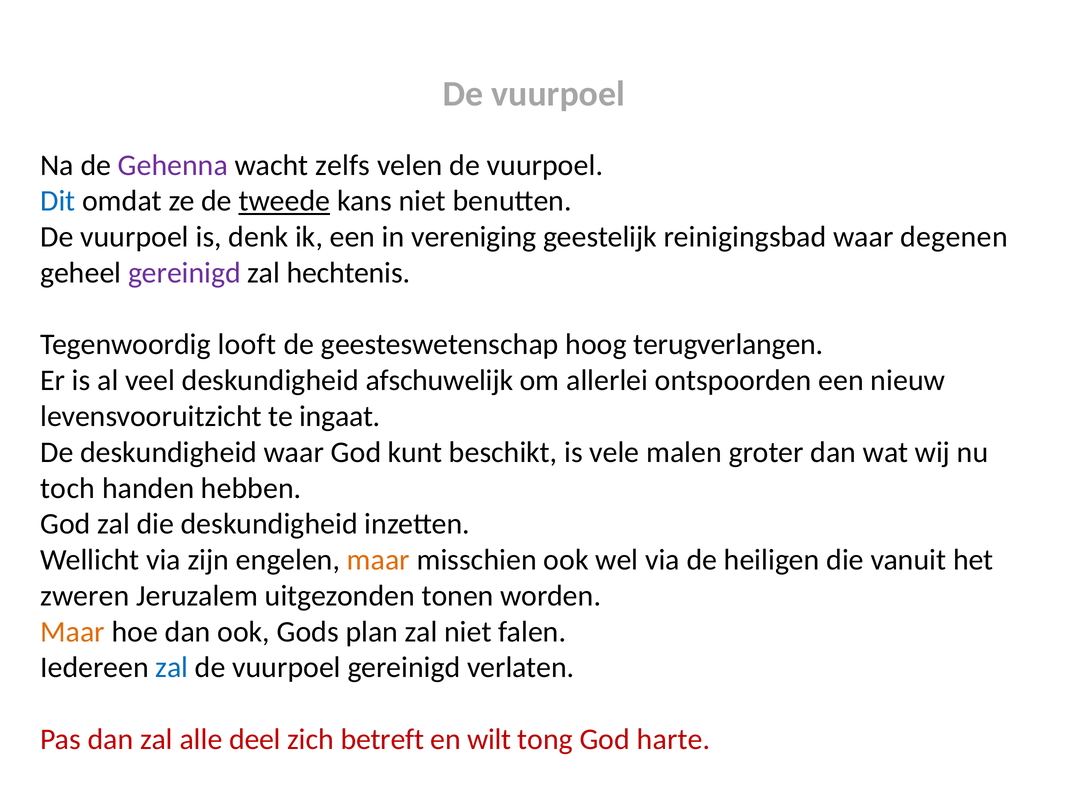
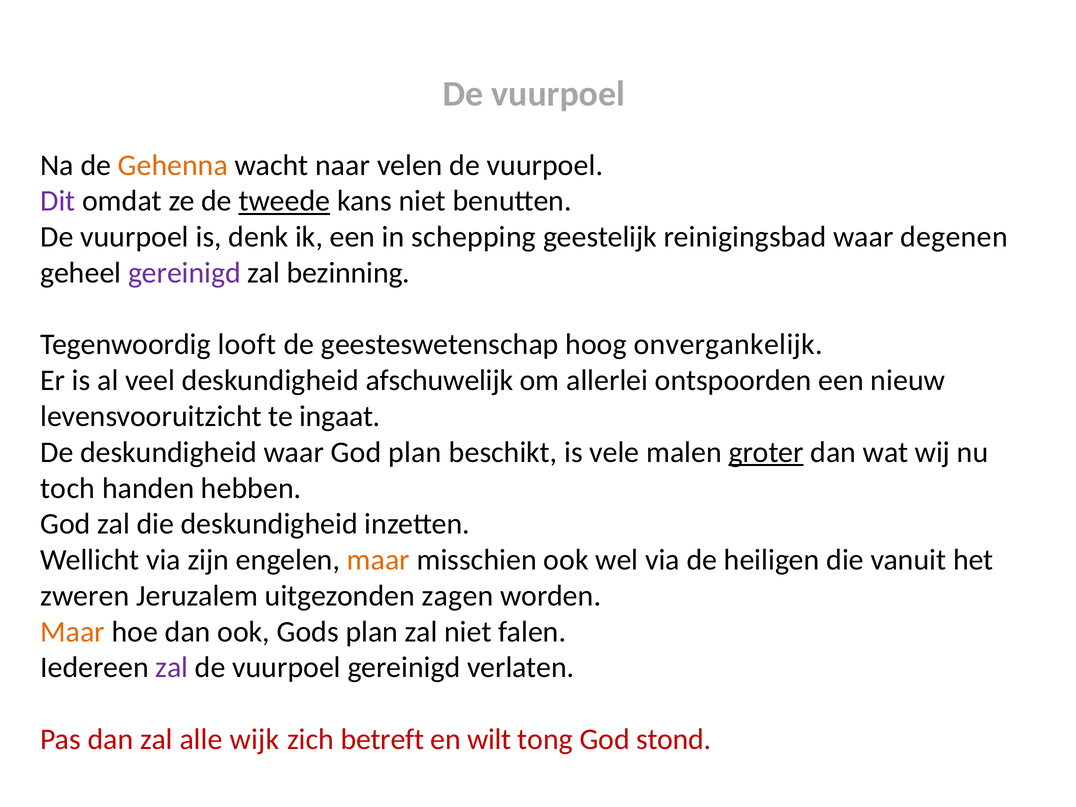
Gehenna colour: purple -> orange
zelfs: zelfs -> naar
Dit colour: blue -> purple
vereniging: vereniging -> schepping
hechtenis: hechtenis -> bezinning
terugverlangen: terugverlangen -> onvergankelijk
God kunt: kunt -> plan
groter underline: none -> present
tonen: tonen -> zagen
zal at (172, 668) colour: blue -> purple
deel: deel -> wijk
harte: harte -> stond
